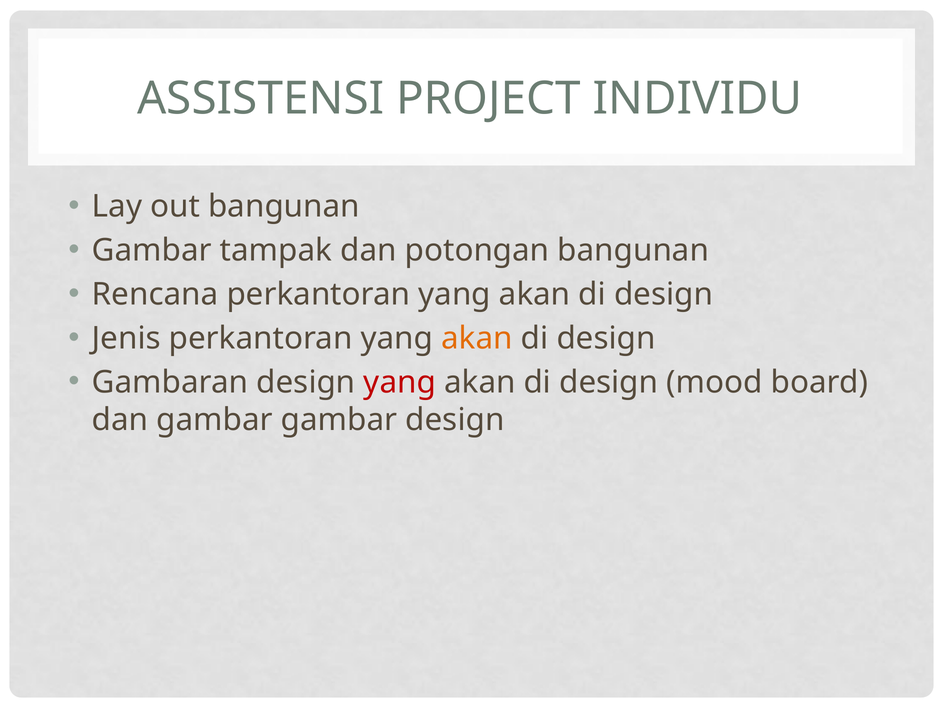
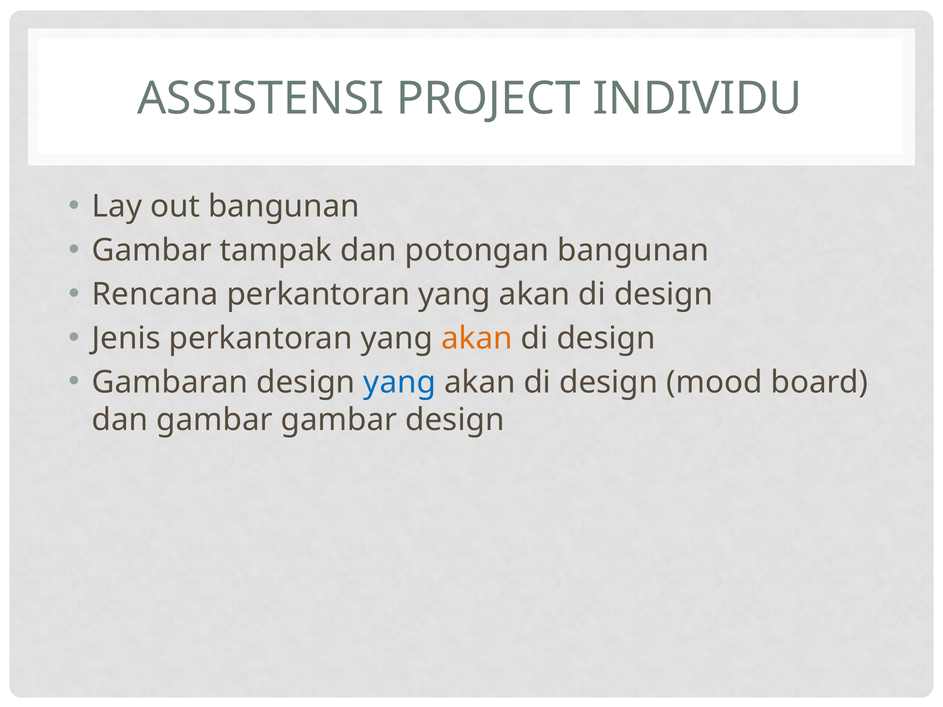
yang at (400, 382) colour: red -> blue
